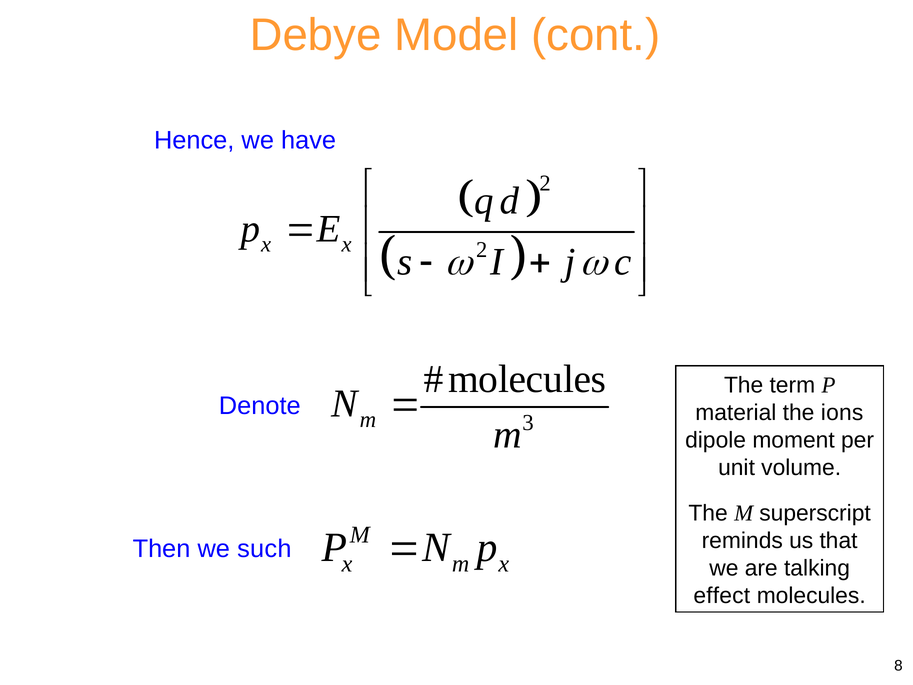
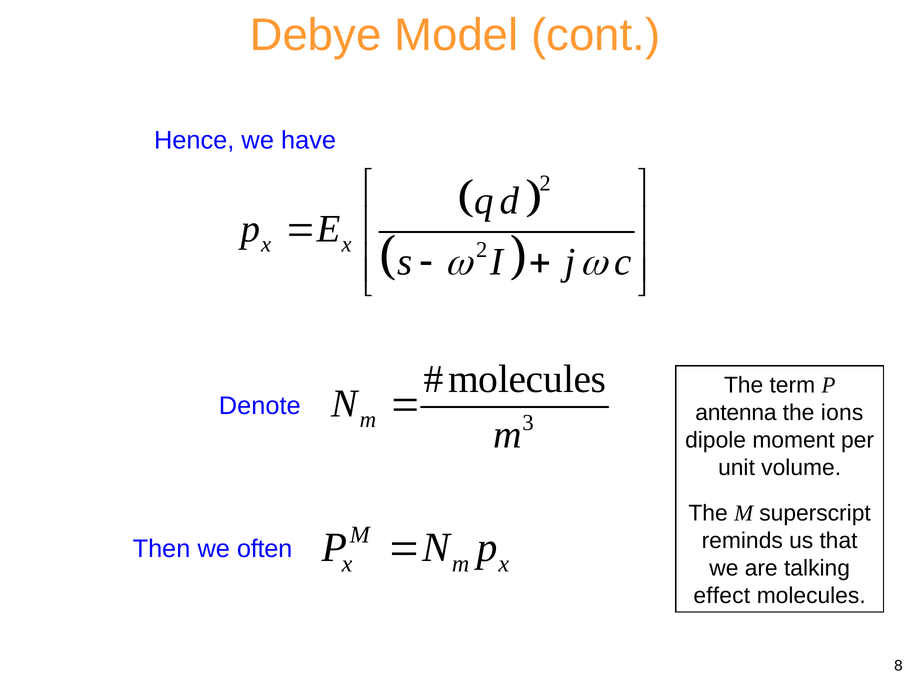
material: material -> antenna
such: such -> often
